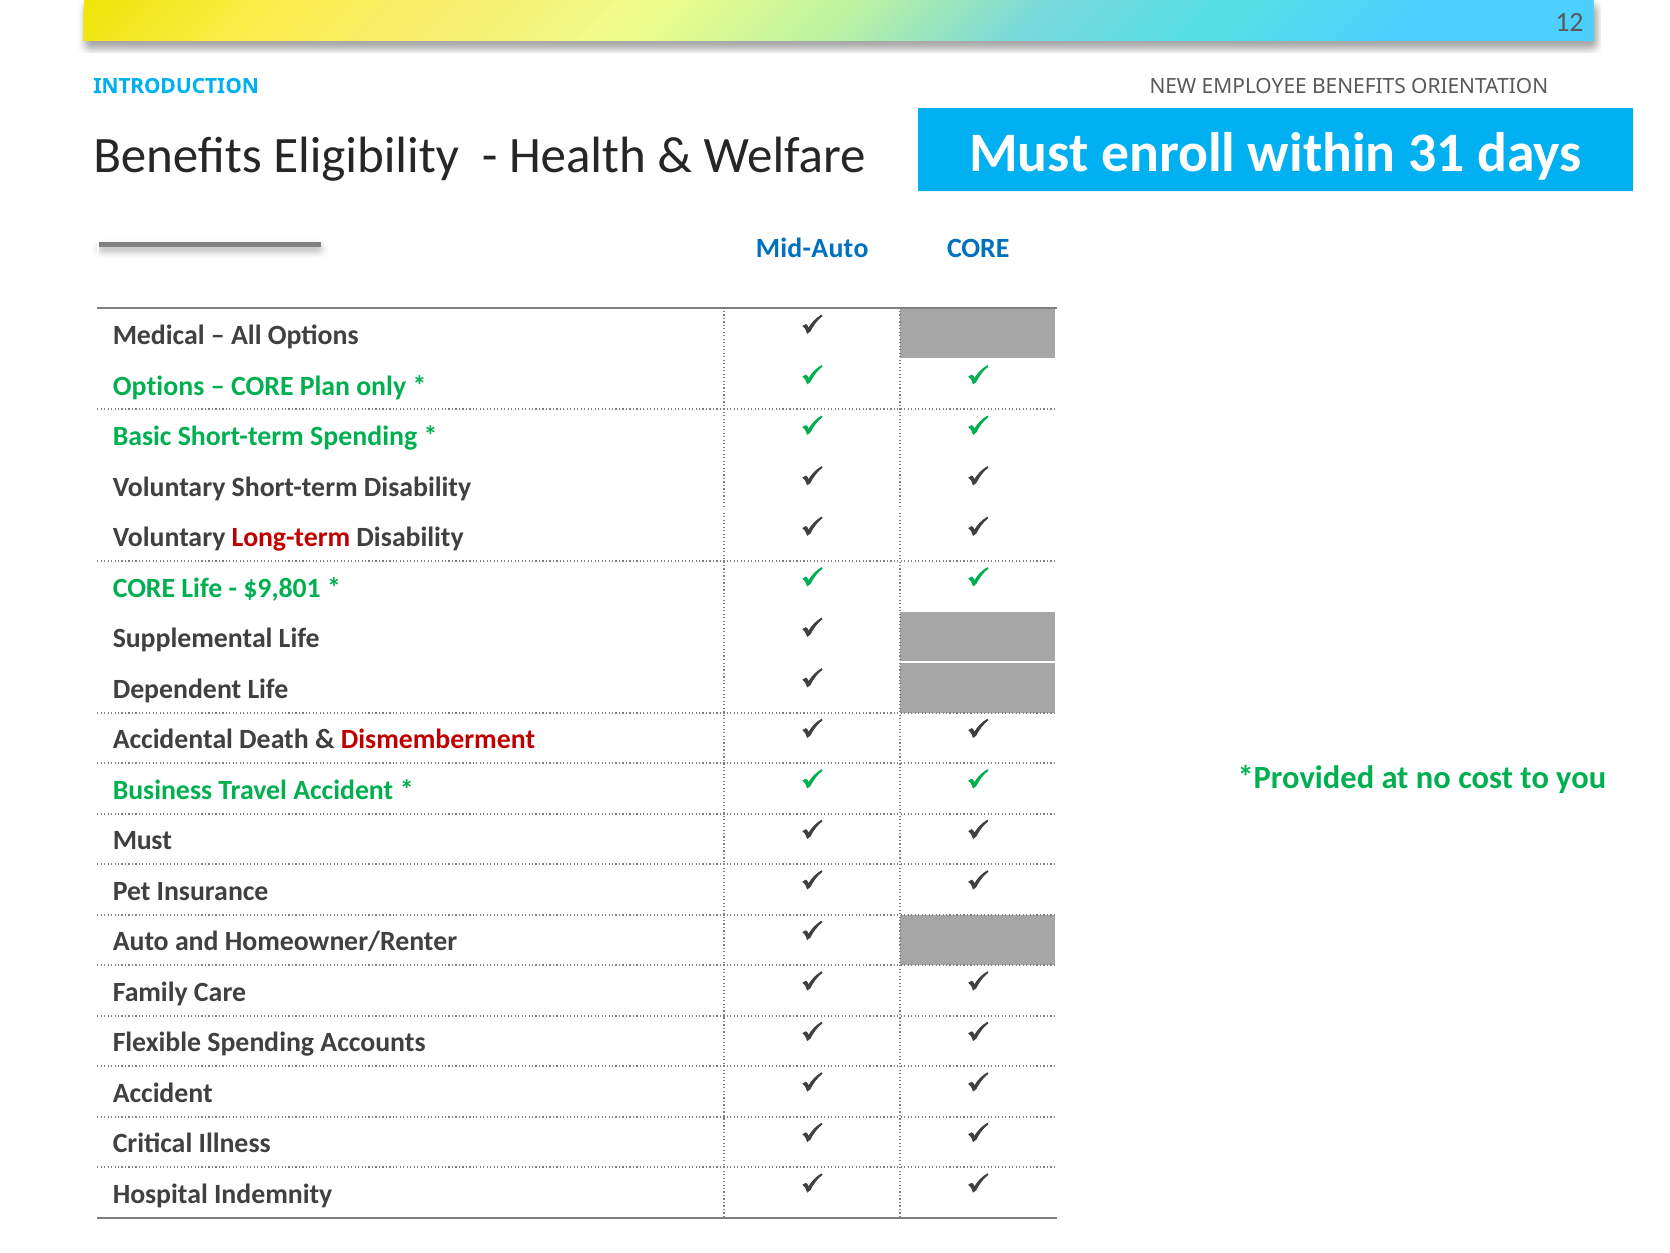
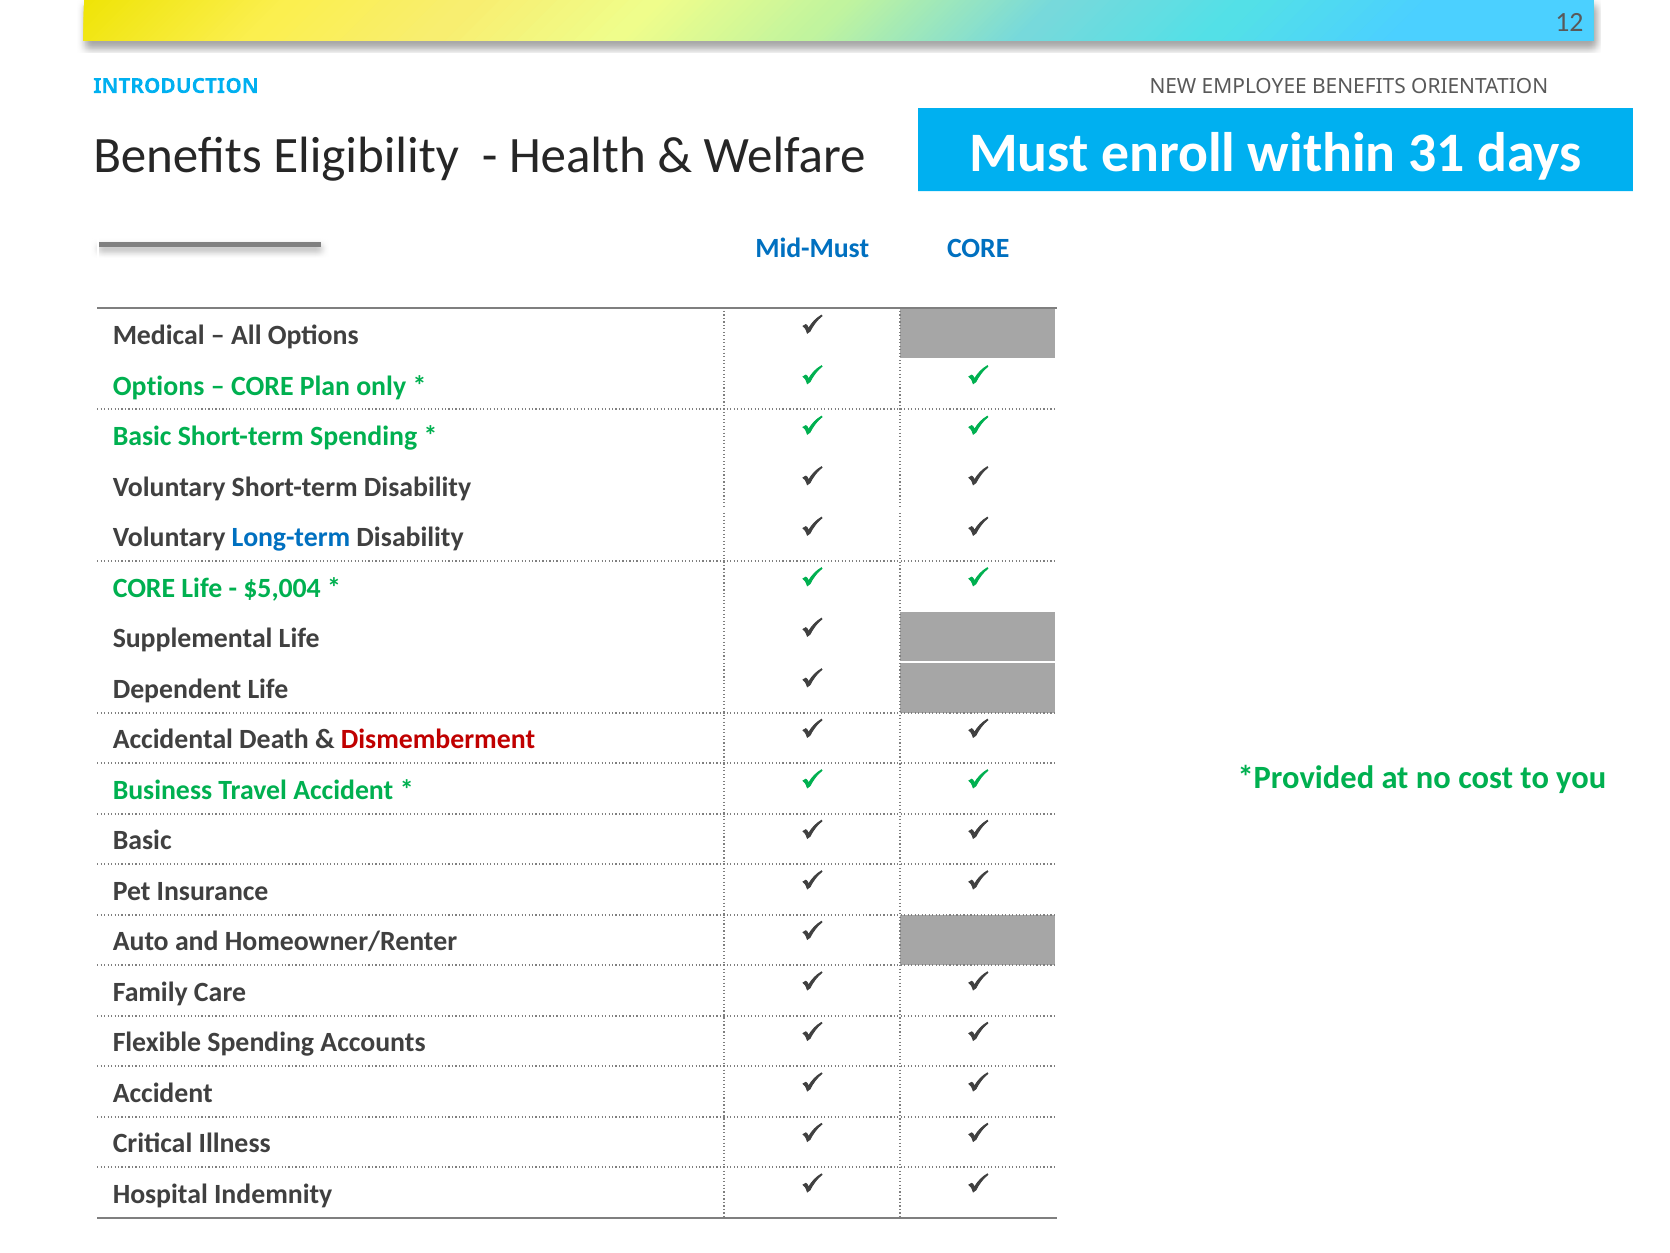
Mid-Auto: Mid-Auto -> Mid-Must
Long-term colour: red -> blue
$9,801: $9,801 -> $5,004
Must at (142, 840): Must -> Basic
